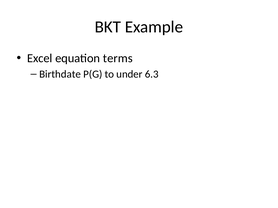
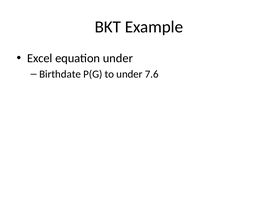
equation terms: terms -> under
6.3: 6.3 -> 7.6
